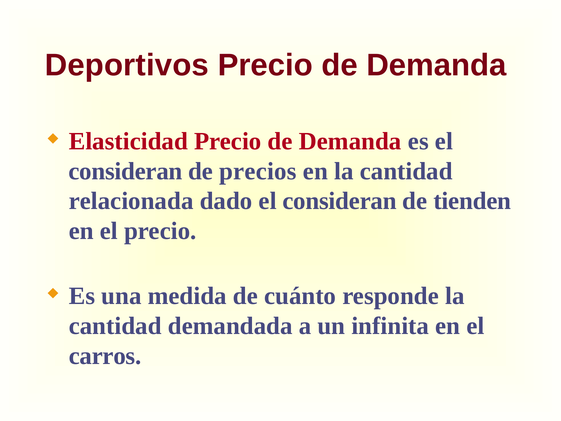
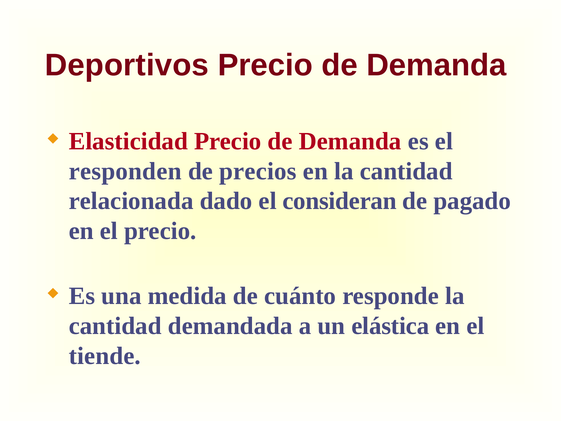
consideran at (125, 171): consideran -> responden
tienden: tienden -> pagado
infinita: infinita -> elástica
carros: carros -> tiende
